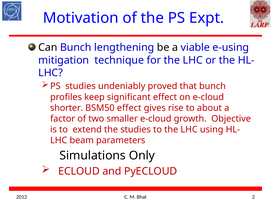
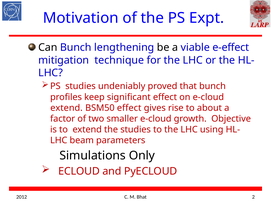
e-using: e-using -> e-effect
shorter at (67, 108): shorter -> extend
